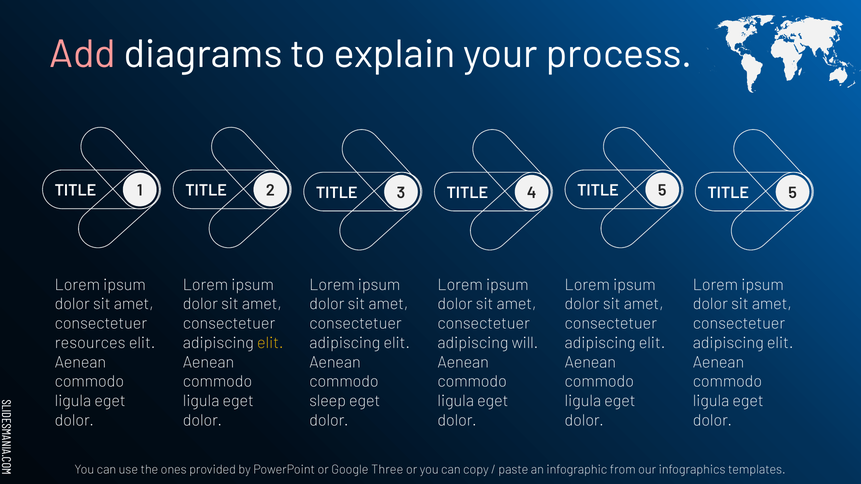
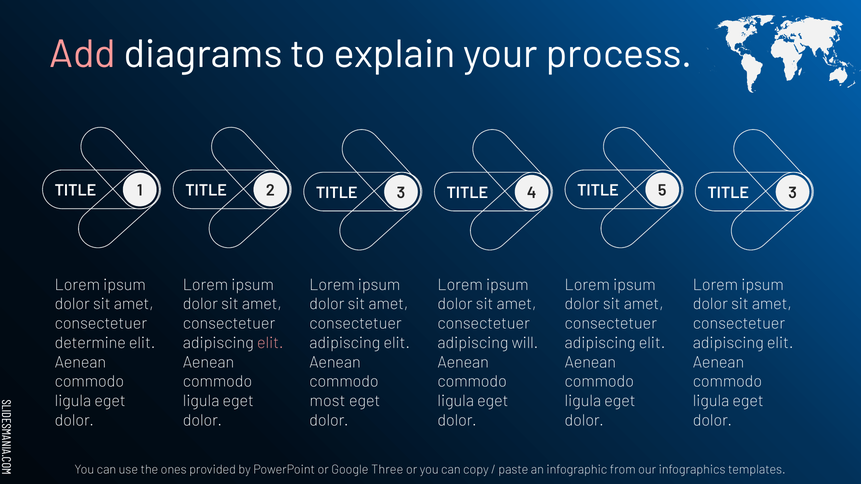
5 TITLE 5: 5 -> 3
resources: resources -> determine
elit at (270, 343) colour: yellow -> pink
sleep: sleep -> most
